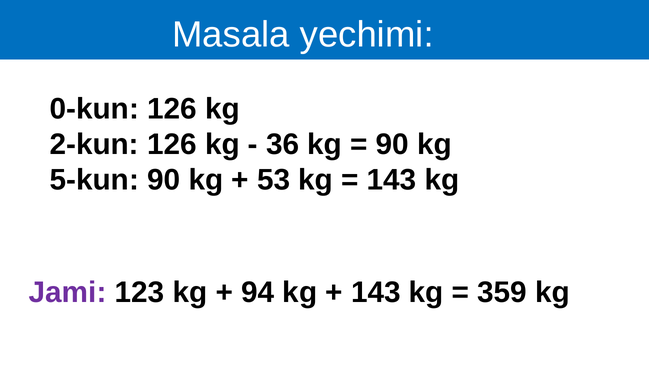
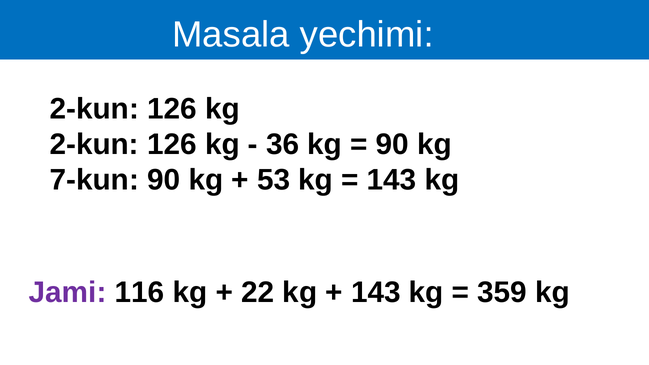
0-kun at (94, 109): 0-kun -> 2-kun
5-kun: 5-kun -> 7-kun
123: 123 -> 116
94: 94 -> 22
